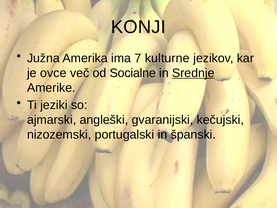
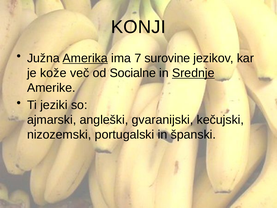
Amerika underline: none -> present
kulturne: kulturne -> surovine
ovce: ovce -> kože
